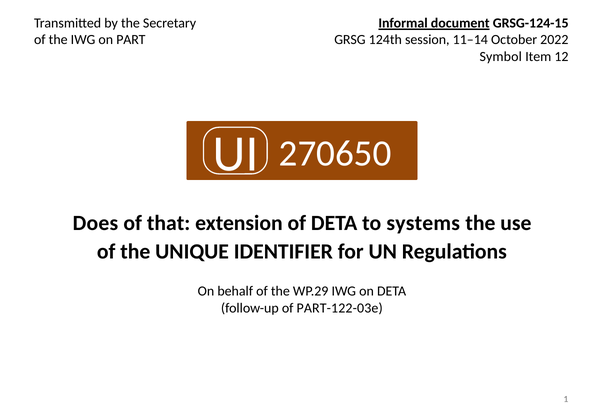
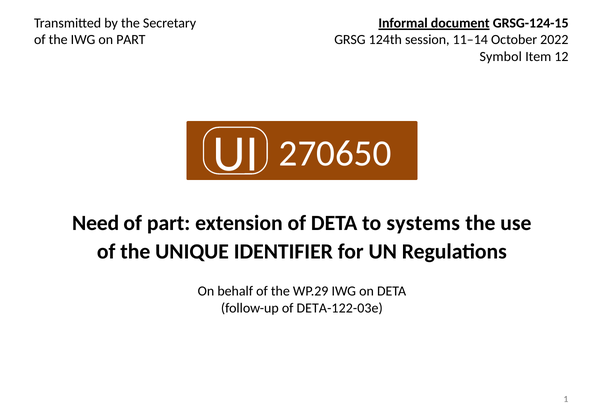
Does: Does -> Need
of that: that -> part
PART-122-03e: PART-122-03e -> DETA-122-03e
